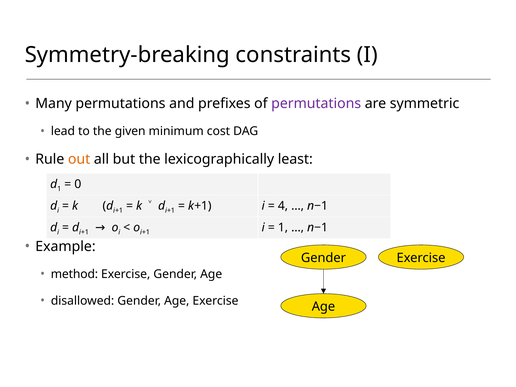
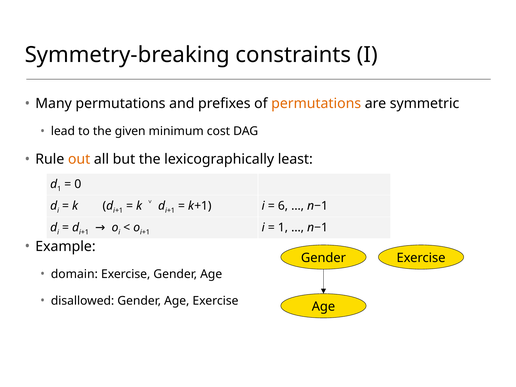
permutations at (316, 104) colour: purple -> orange
4: 4 -> 6
method: method -> domain
